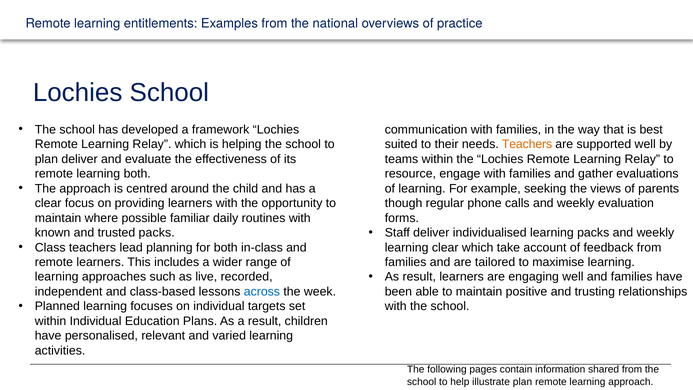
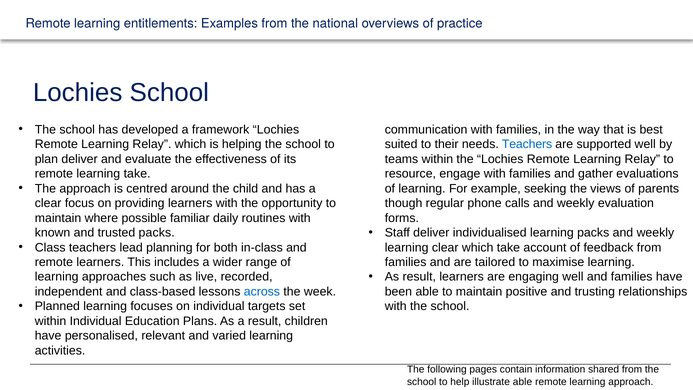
Teachers at (527, 144) colour: orange -> blue
learning both: both -> take
illustrate plan: plan -> able
